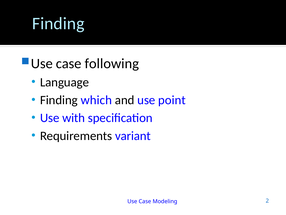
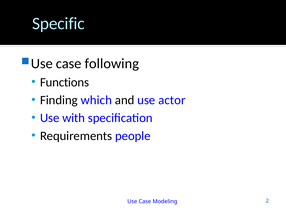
Finding at (58, 24): Finding -> Specific
Language: Language -> Functions
point: point -> actor
variant: variant -> people
